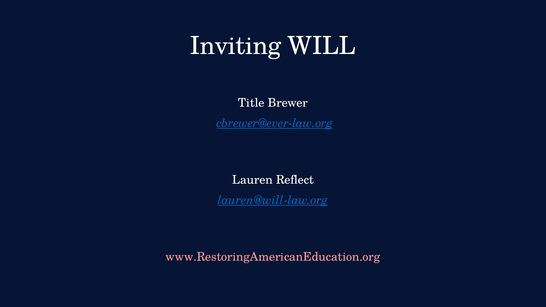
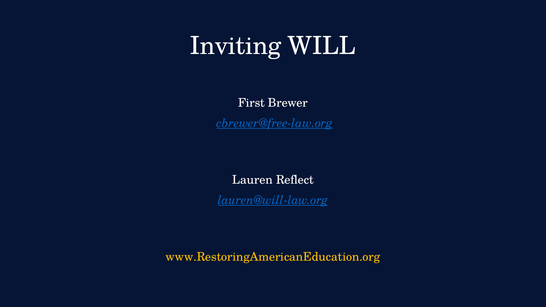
Title: Title -> First
cbrewer@ever-law.org: cbrewer@ever-law.org -> cbrewer@free-law.org
www.RestoringAmericanEducation.org colour: pink -> yellow
